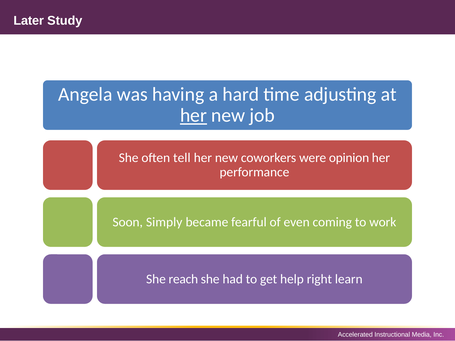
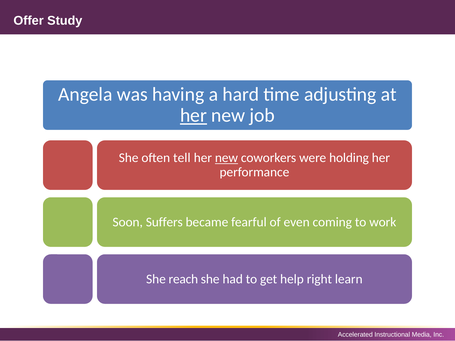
Later: Later -> Offer
new at (226, 158) underline: none -> present
opinion: opinion -> holding
Simply: Simply -> Suffers
